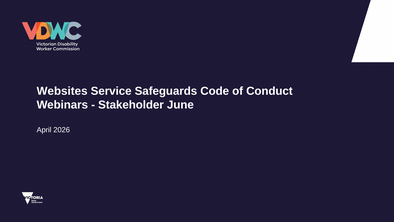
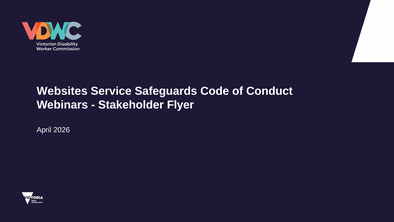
June: June -> Flyer
